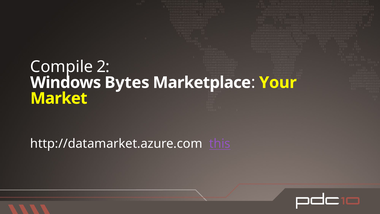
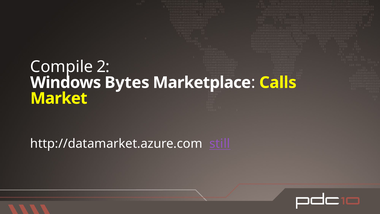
Your: Your -> Calls
this: this -> still
